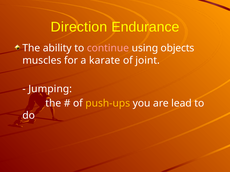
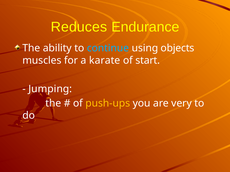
Direction: Direction -> Reduces
continue colour: pink -> light blue
joint: joint -> start
lead: lead -> very
